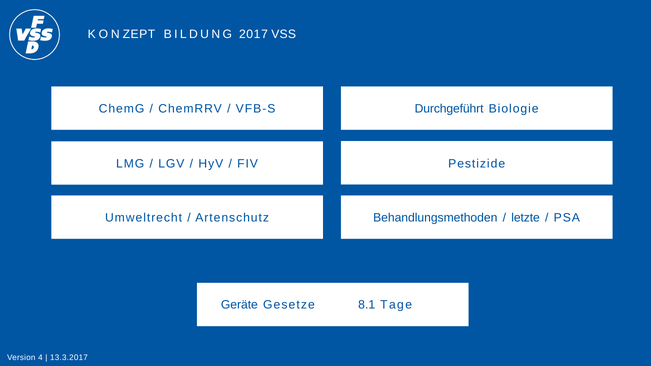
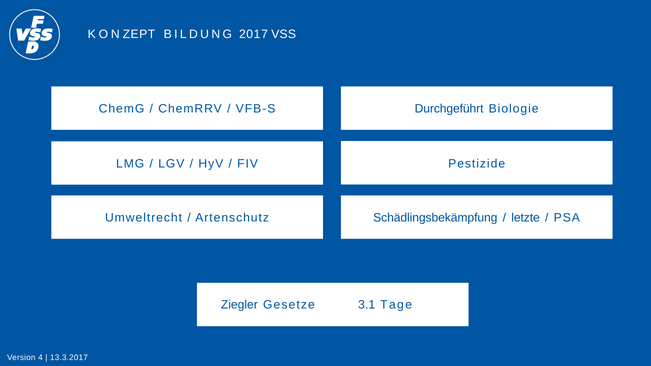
Behandlungsmethoden: Behandlungsmethoden -> Schädlingsbekämpfung
Geräte: Geräte -> Ziegler
8.1: 8.1 -> 3.1
